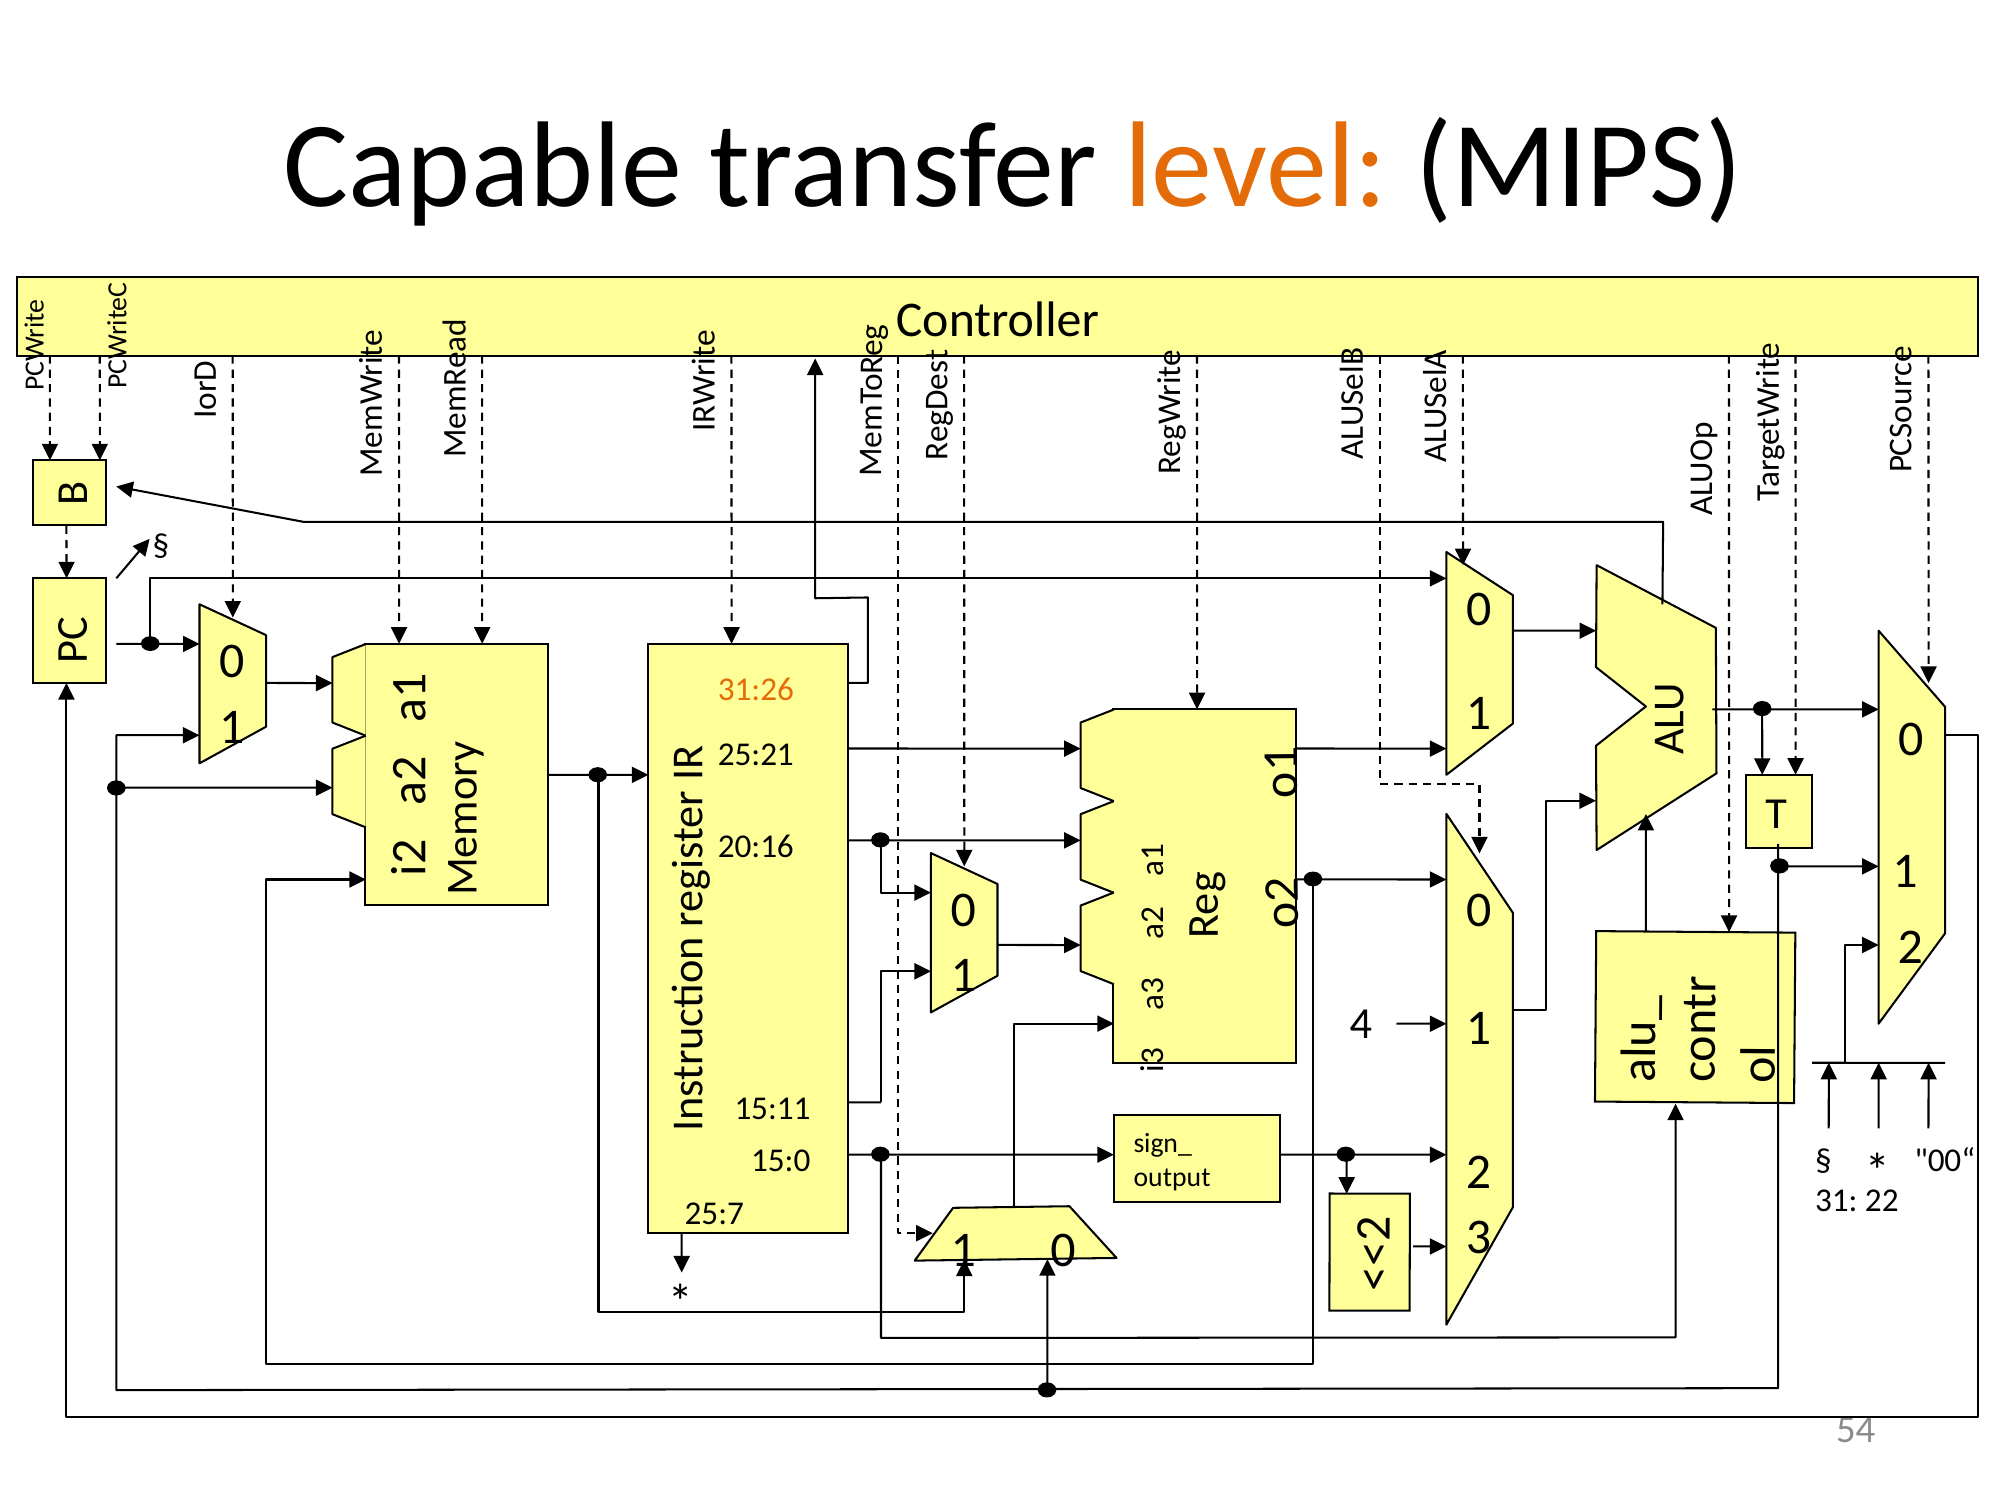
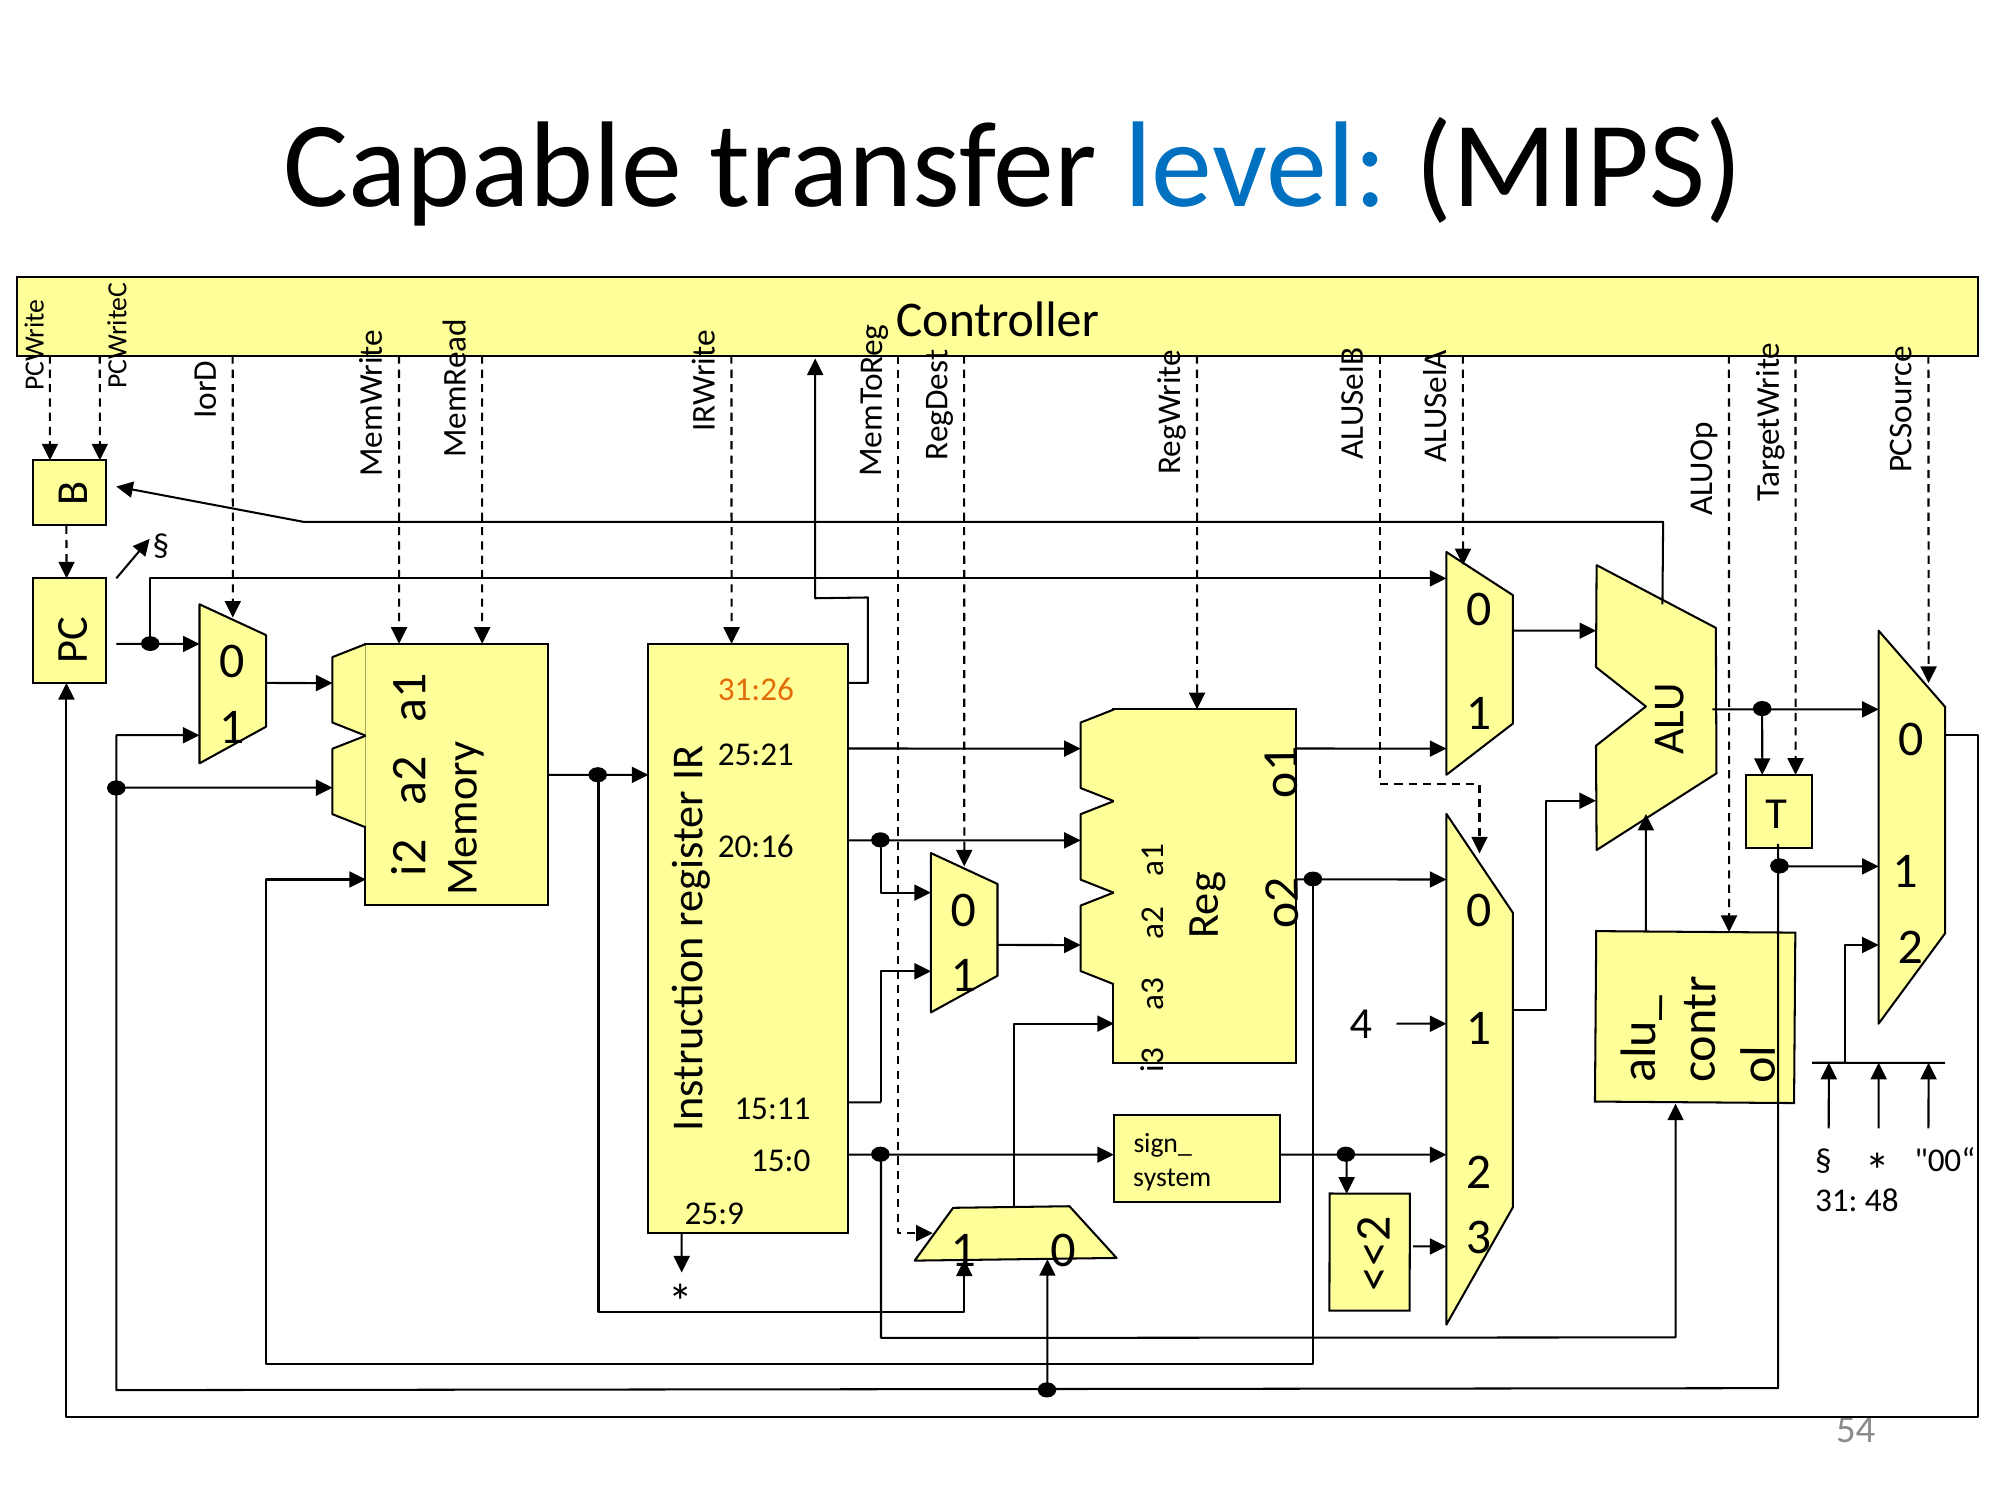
level colour: orange -> blue
output: output -> system
22: 22 -> 48
25:7: 25:7 -> 25:9
